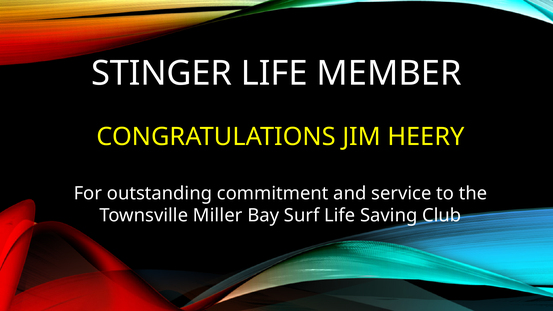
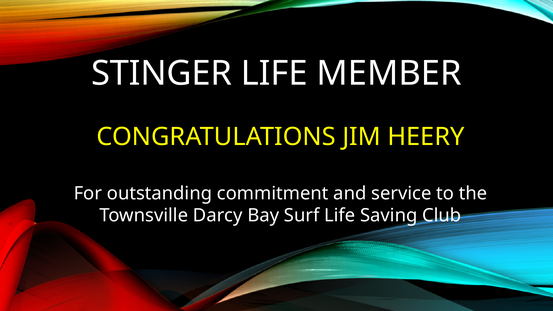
Miller: Miller -> Darcy
